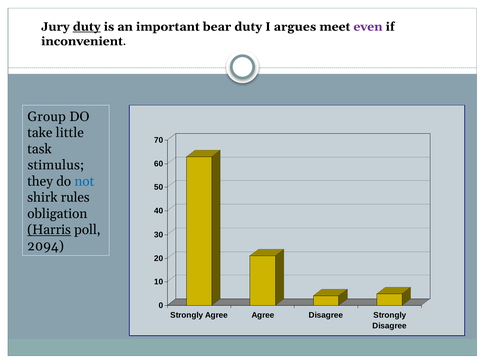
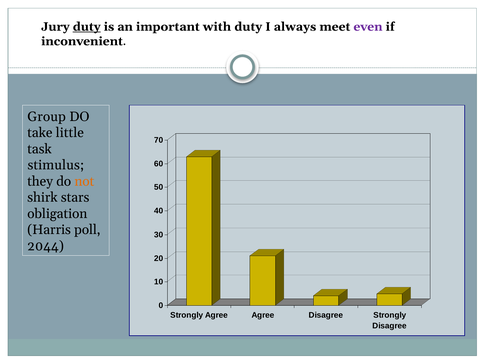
bear: bear -> with
argues: argues -> always
not colour: blue -> orange
rules: rules -> stars
Harris underline: present -> none
2094: 2094 -> 2044
